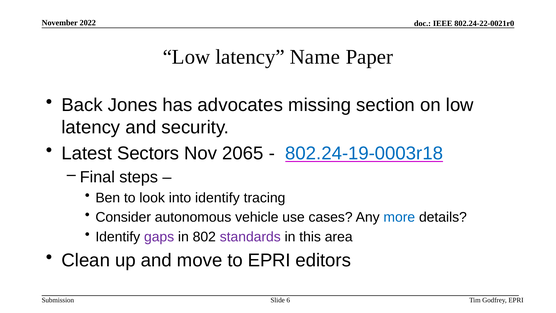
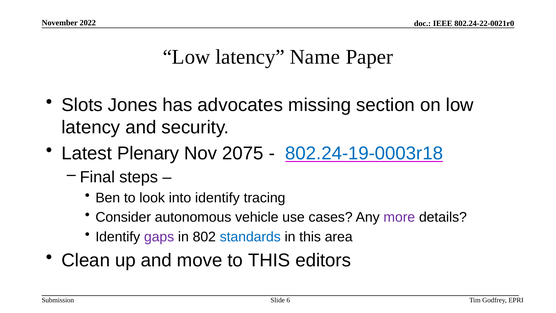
Back: Back -> Slots
Sectors: Sectors -> Plenary
2065: 2065 -> 2075
more colour: blue -> purple
standards colour: purple -> blue
to EPRI: EPRI -> THIS
